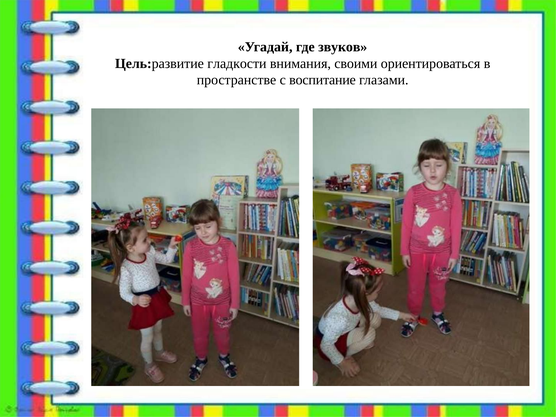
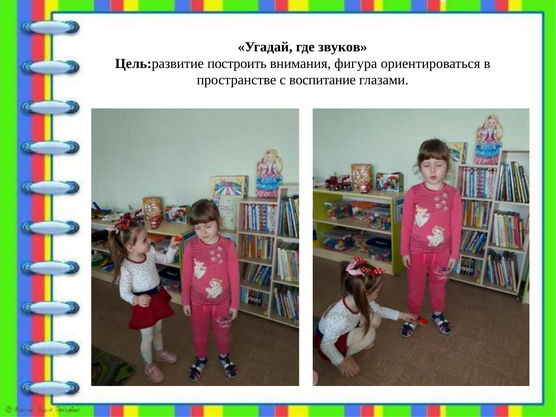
гладкости: гладкости -> построить
своими: своими -> фигура
